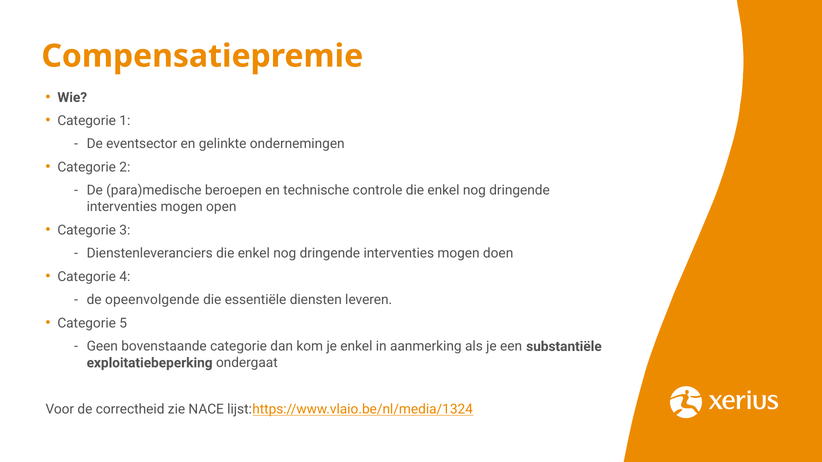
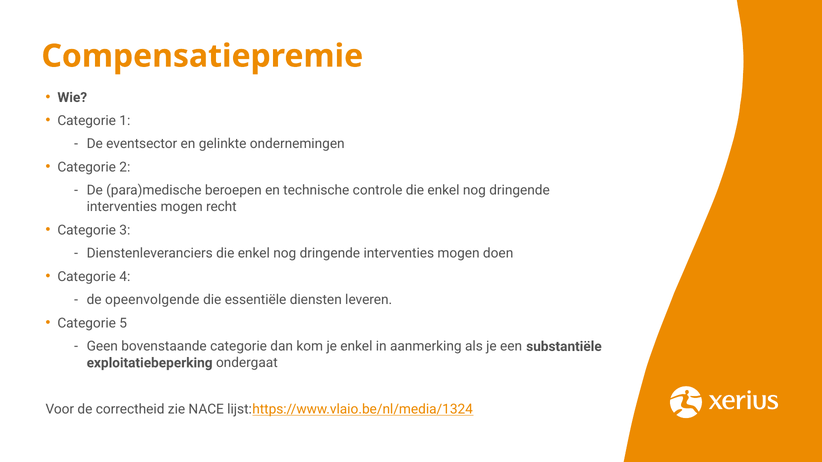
open: open -> recht
